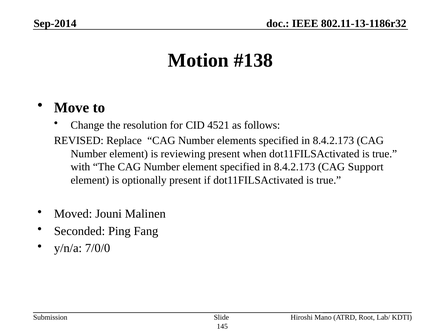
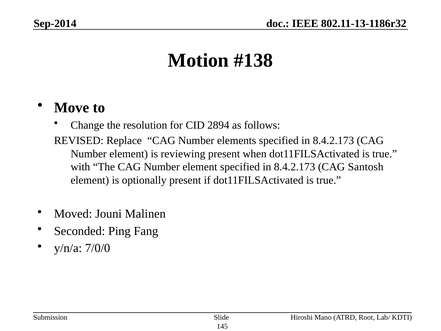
4521: 4521 -> 2894
Support: Support -> Santosh
